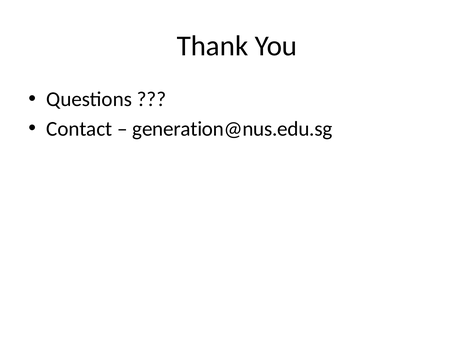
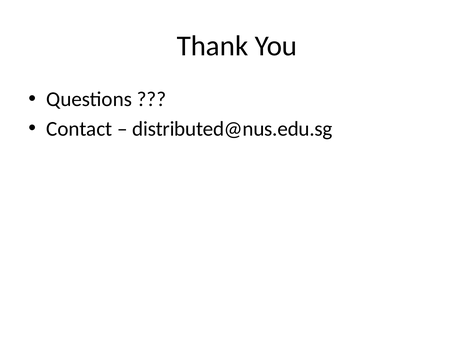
generation@nus.edu.sg: generation@nus.edu.sg -> distributed@nus.edu.sg
